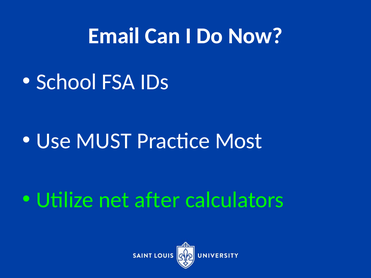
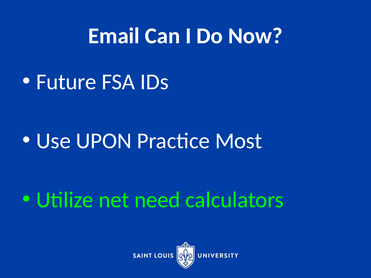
School: School -> Future
MUST: MUST -> UPON
after: after -> need
